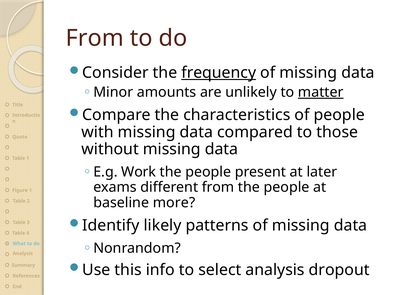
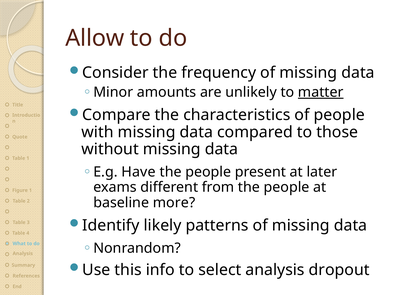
From at (95, 38): From -> Allow
frequency underline: present -> none
Work: Work -> Have
